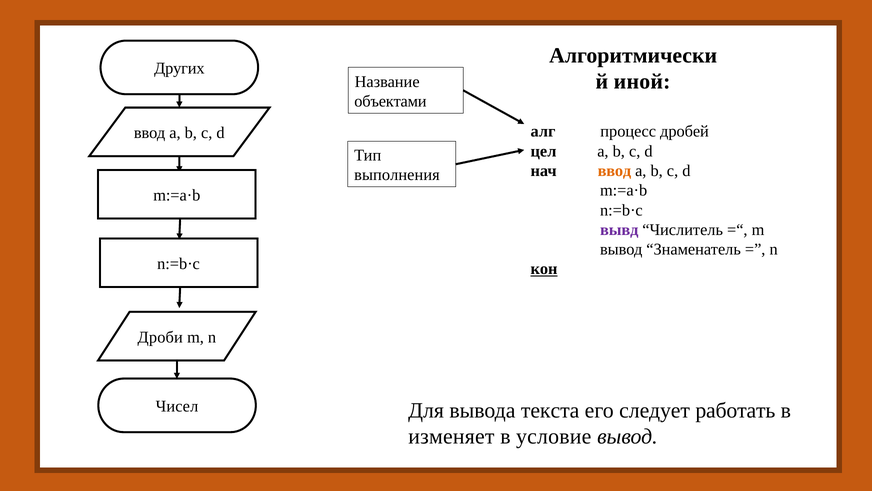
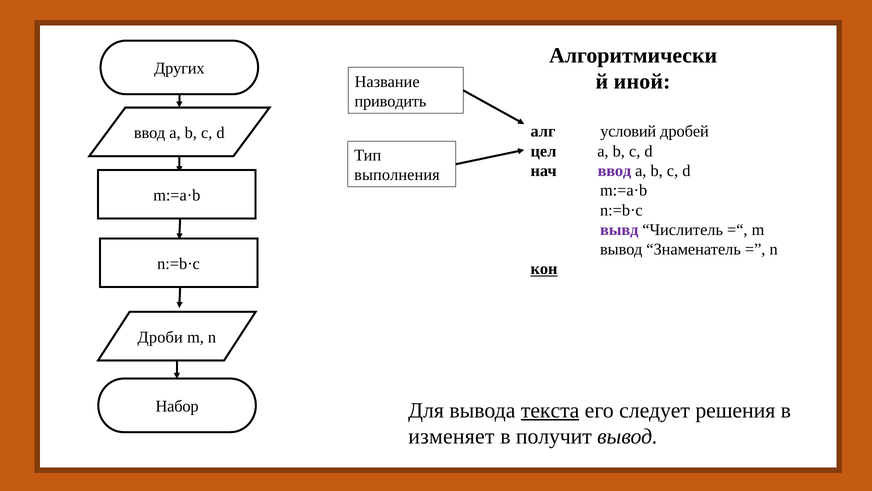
объектами: объектами -> приводить
процесс: процесс -> условий
ввод at (614, 171) colour: orange -> purple
Чисел: Чисел -> Набор
текста underline: none -> present
работать: работать -> решения
условие: условие -> получит
